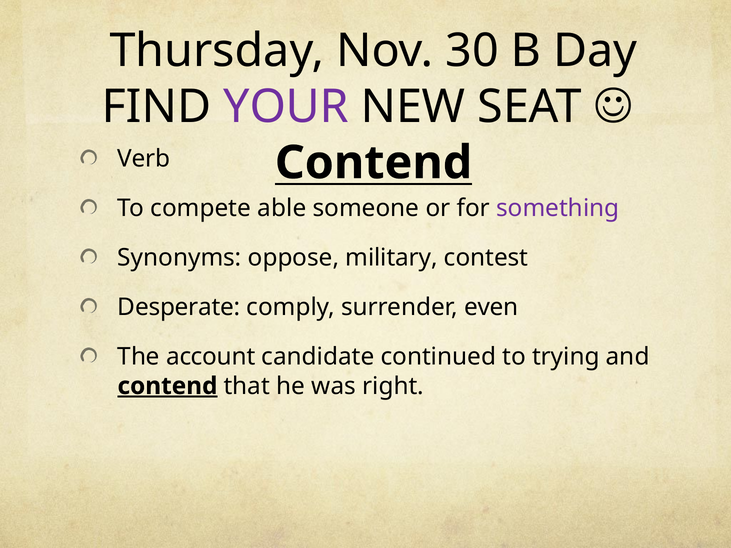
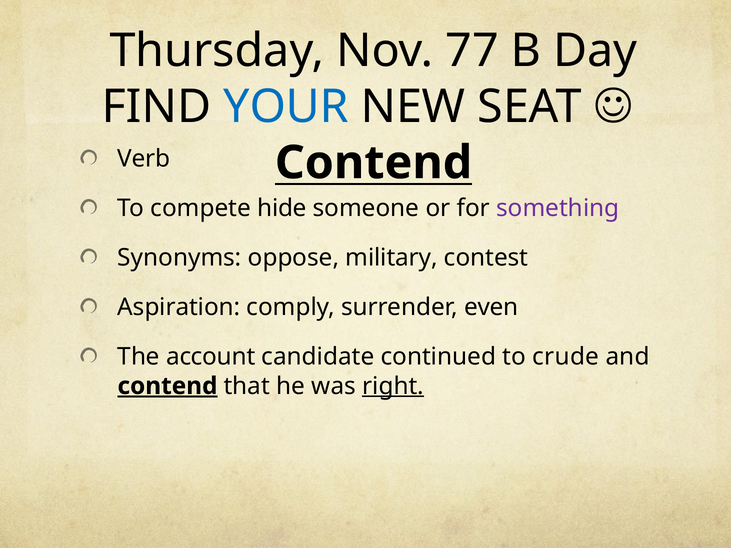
30: 30 -> 77
YOUR colour: purple -> blue
able: able -> hide
Desperate: Desperate -> Aspiration
trying: trying -> crude
right underline: none -> present
